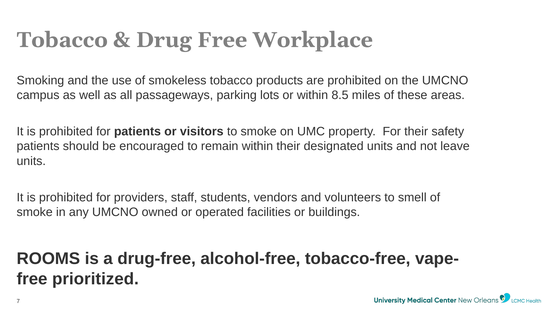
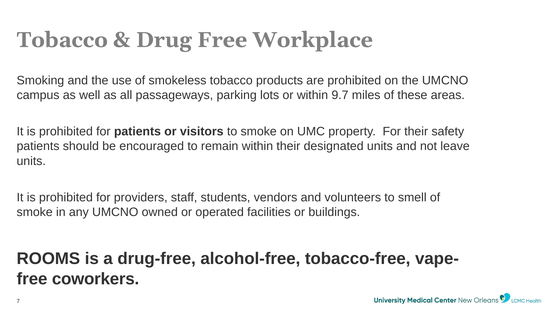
8.5: 8.5 -> 9.7
prioritized: prioritized -> coworkers
